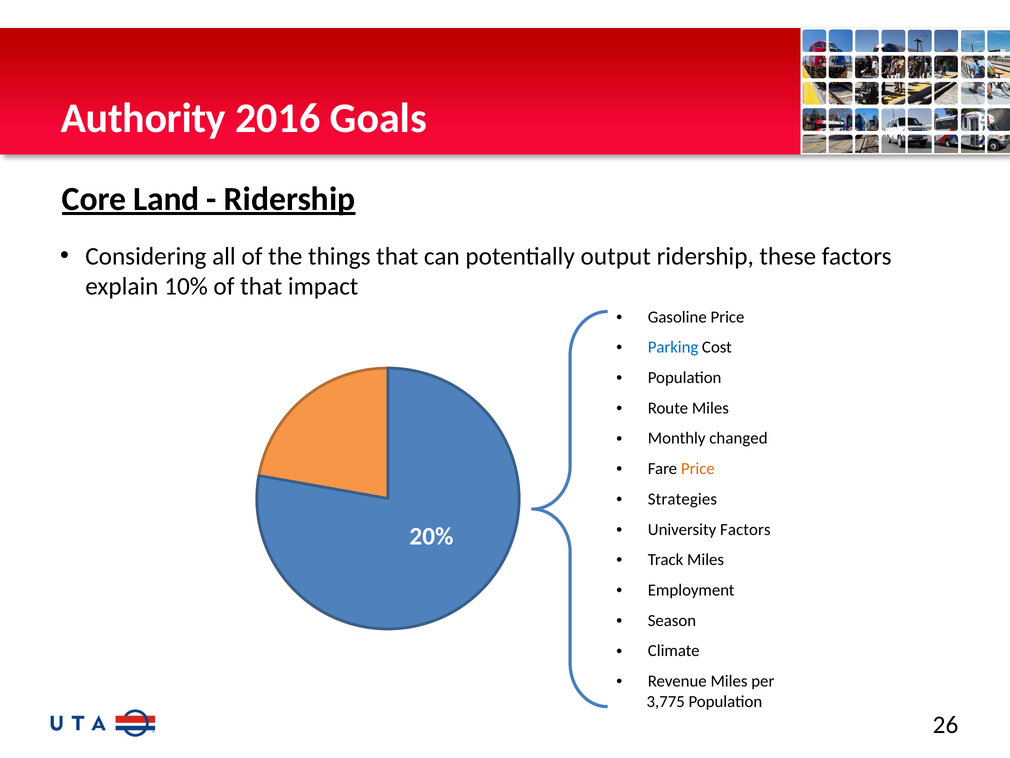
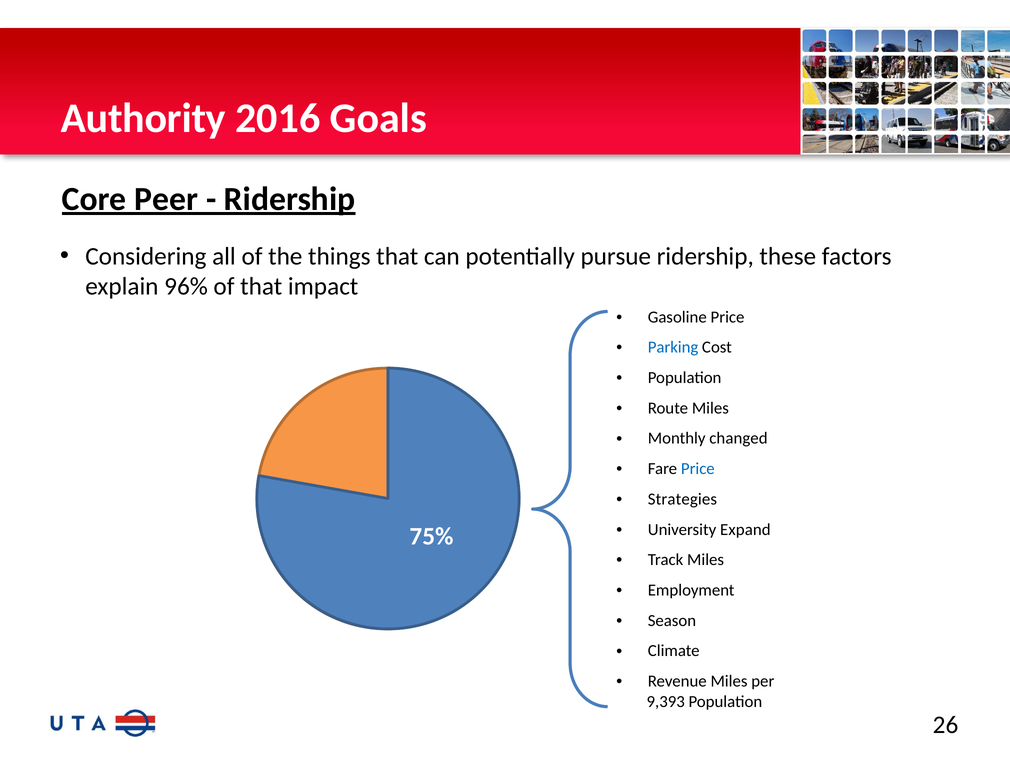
Land: Land -> Peer
output: output -> pursue
10%: 10% -> 96%
Price at (698, 468) colour: orange -> blue
University Factors: Factors -> Expand
20%: 20% -> 75%
3,775: 3,775 -> 9,393
